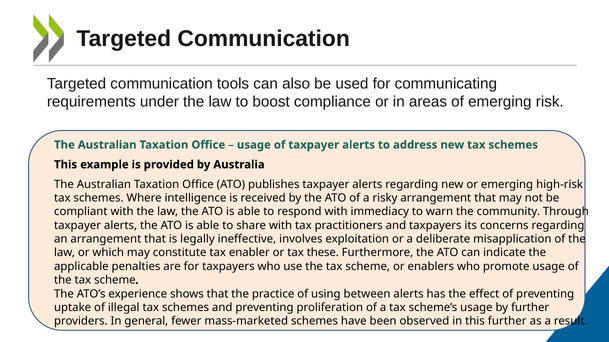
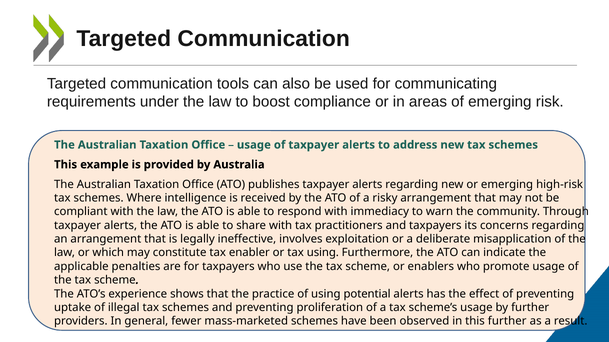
tax these: these -> using
between: between -> potential
